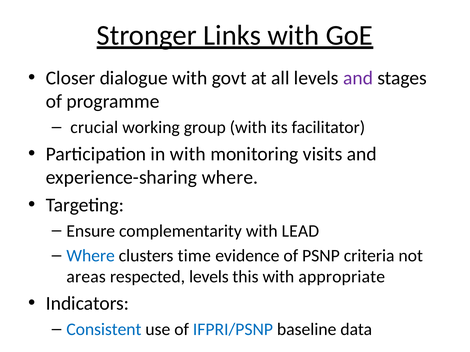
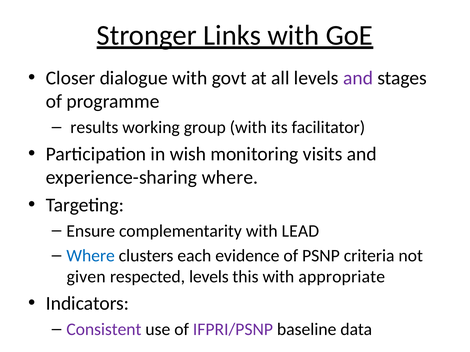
crucial: crucial -> results
in with: with -> wish
time: time -> each
areas: areas -> given
Consistent colour: blue -> purple
IFPRI/PSNP colour: blue -> purple
